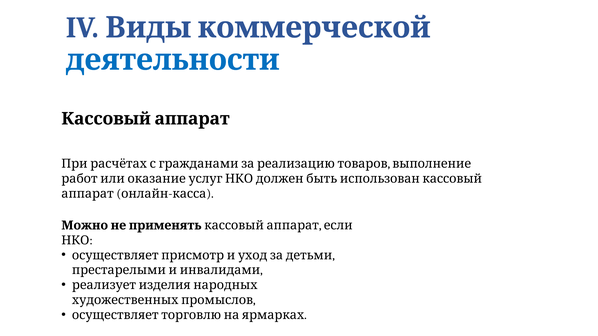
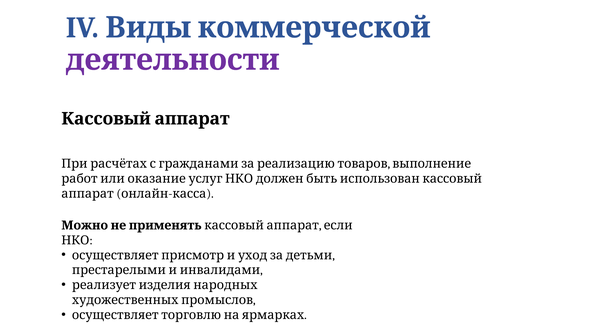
деятельности colour: blue -> purple
